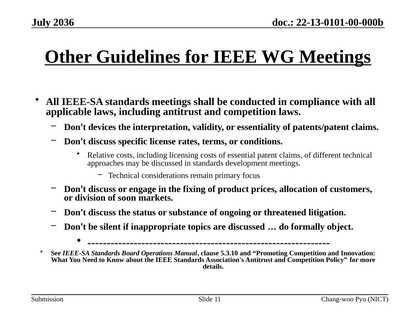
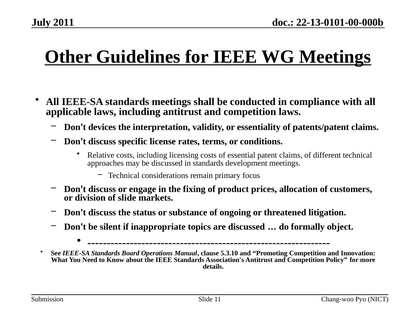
2036: 2036 -> 2011
of soon: soon -> slide
